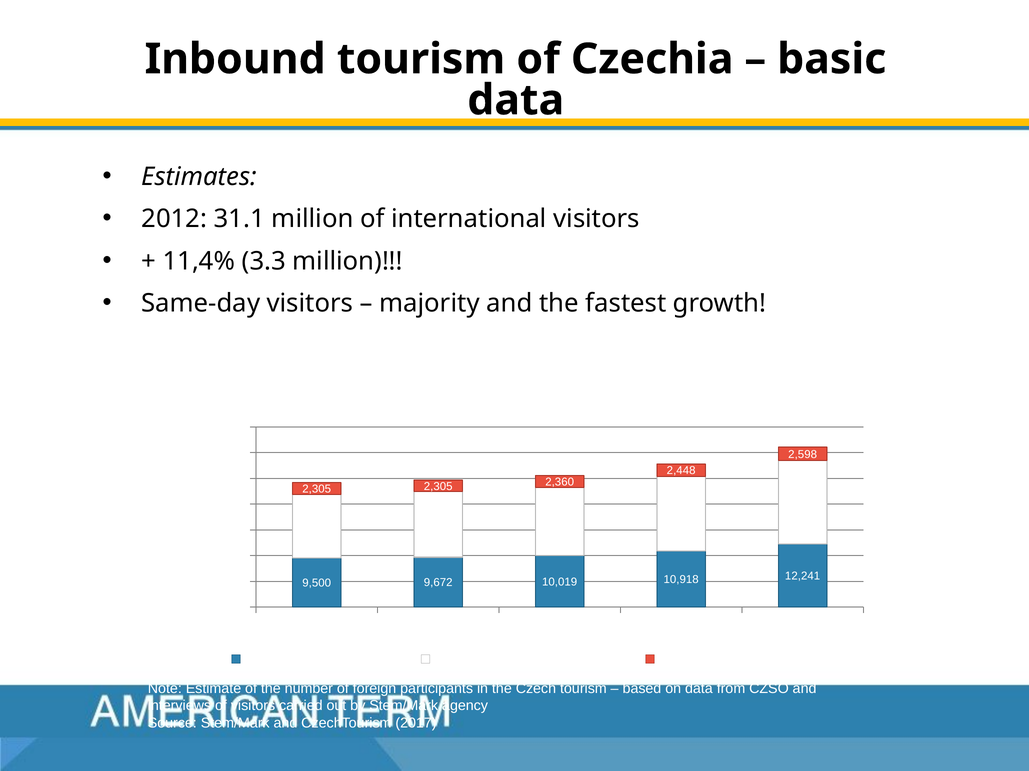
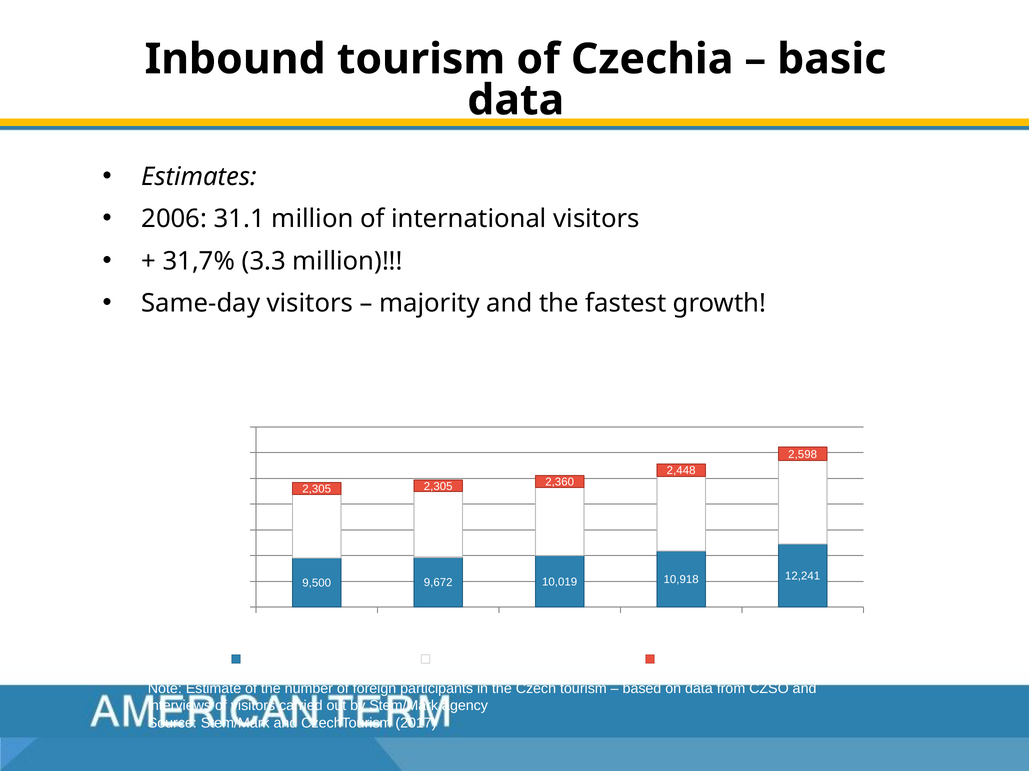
2012 at (174, 219): 2012 -> 2006
11,4%: 11,4% -> 31,7%
